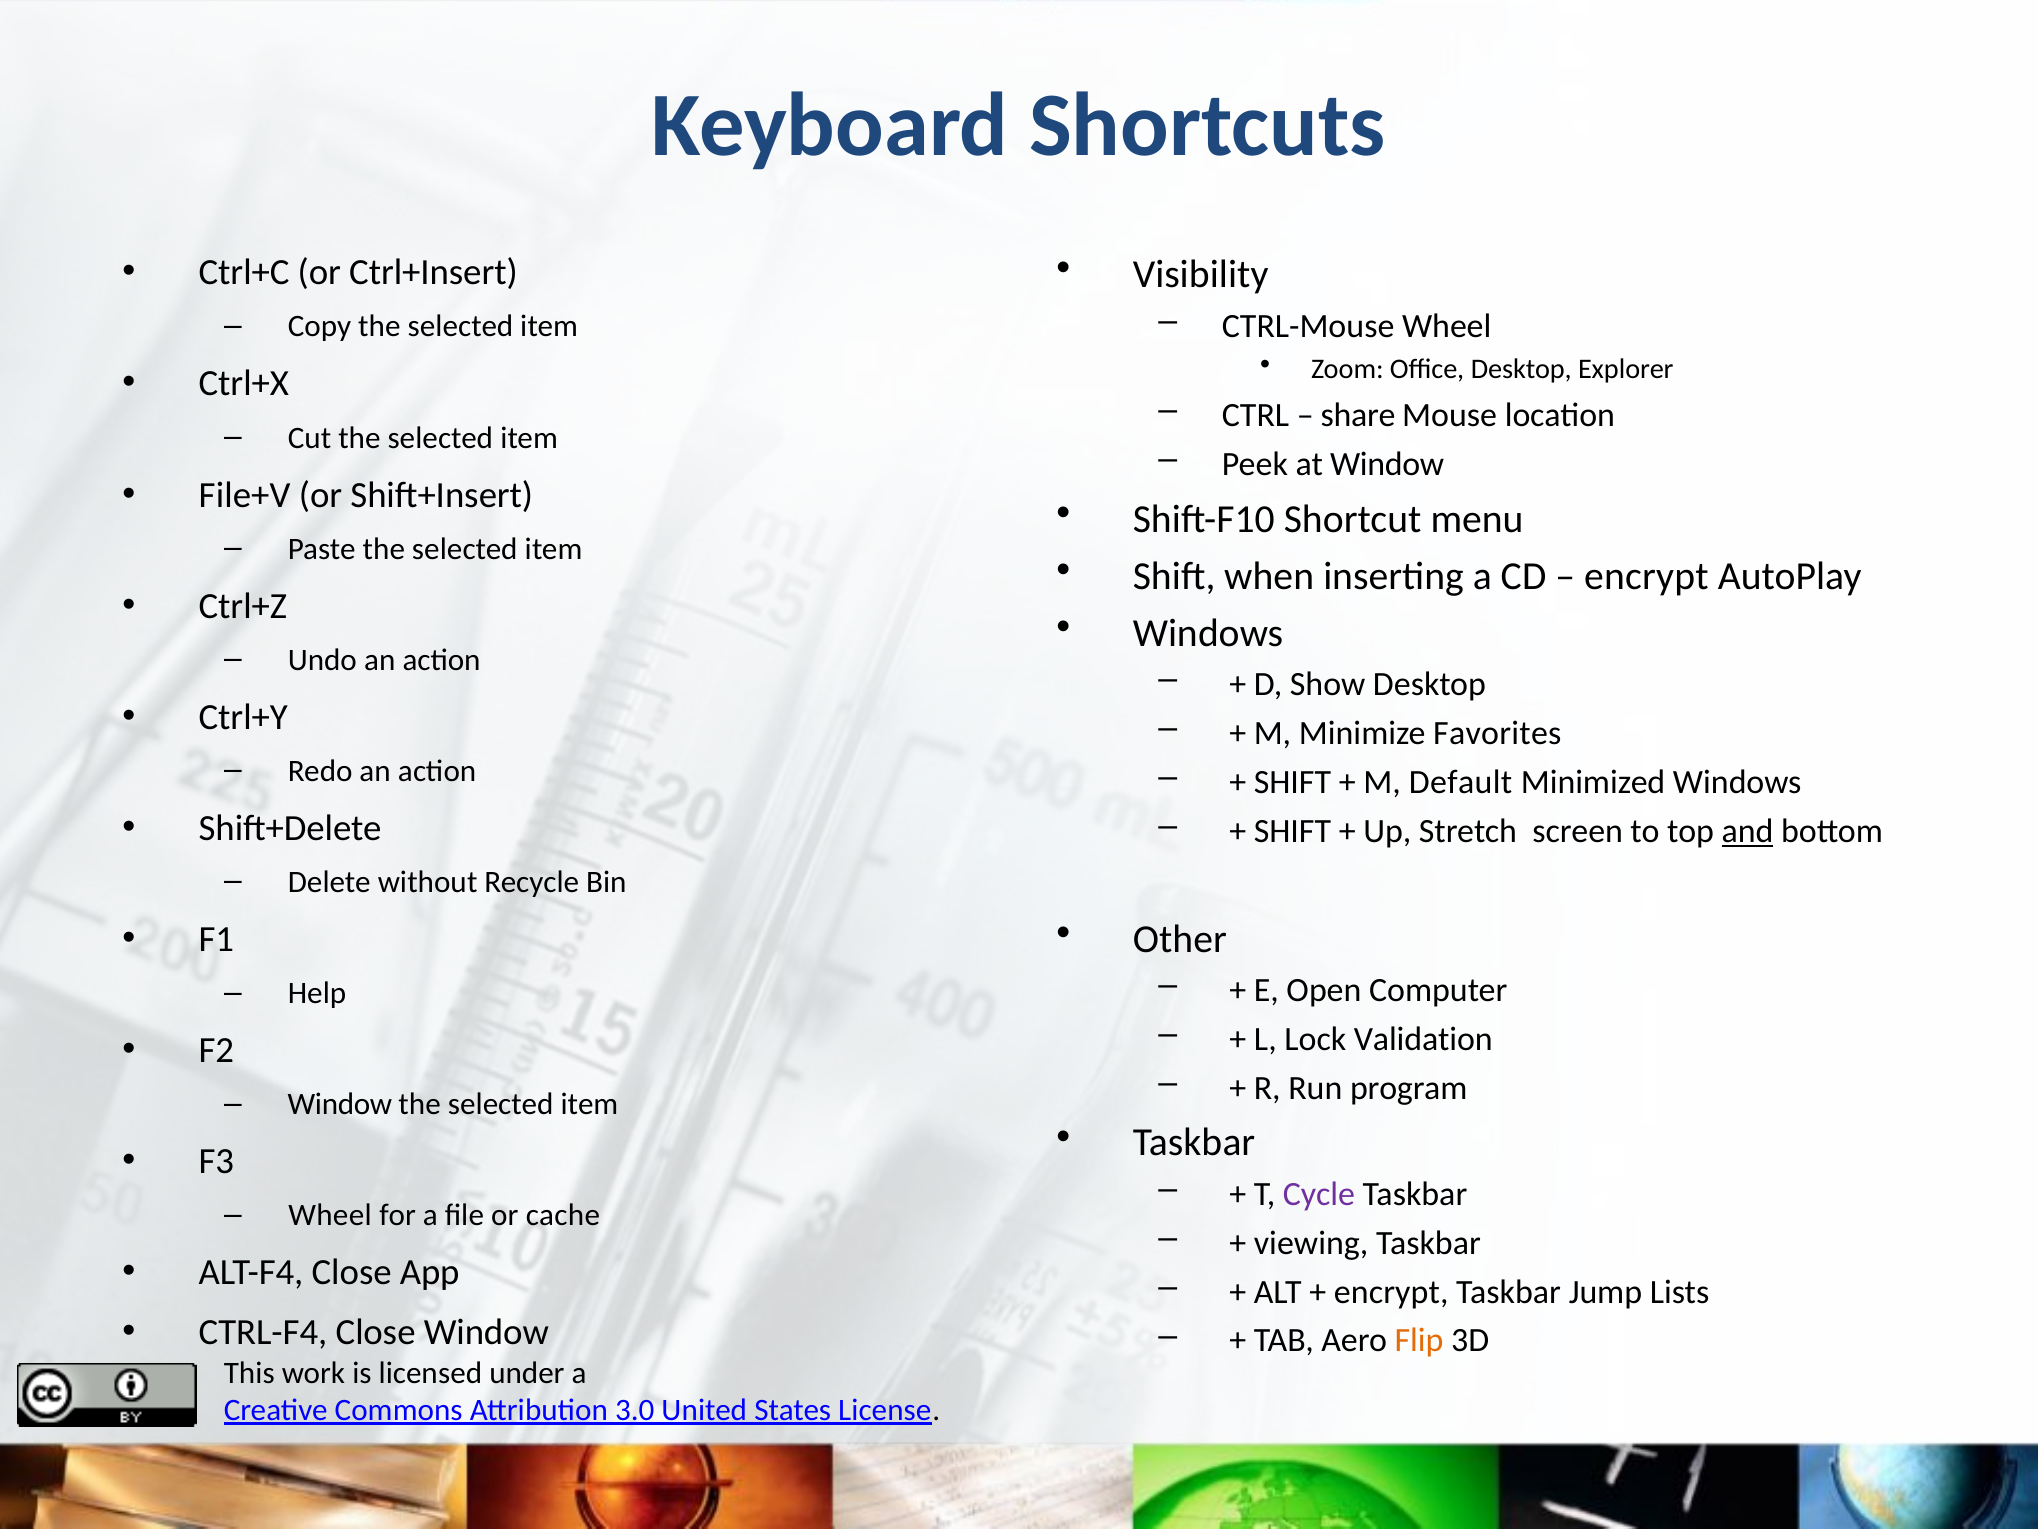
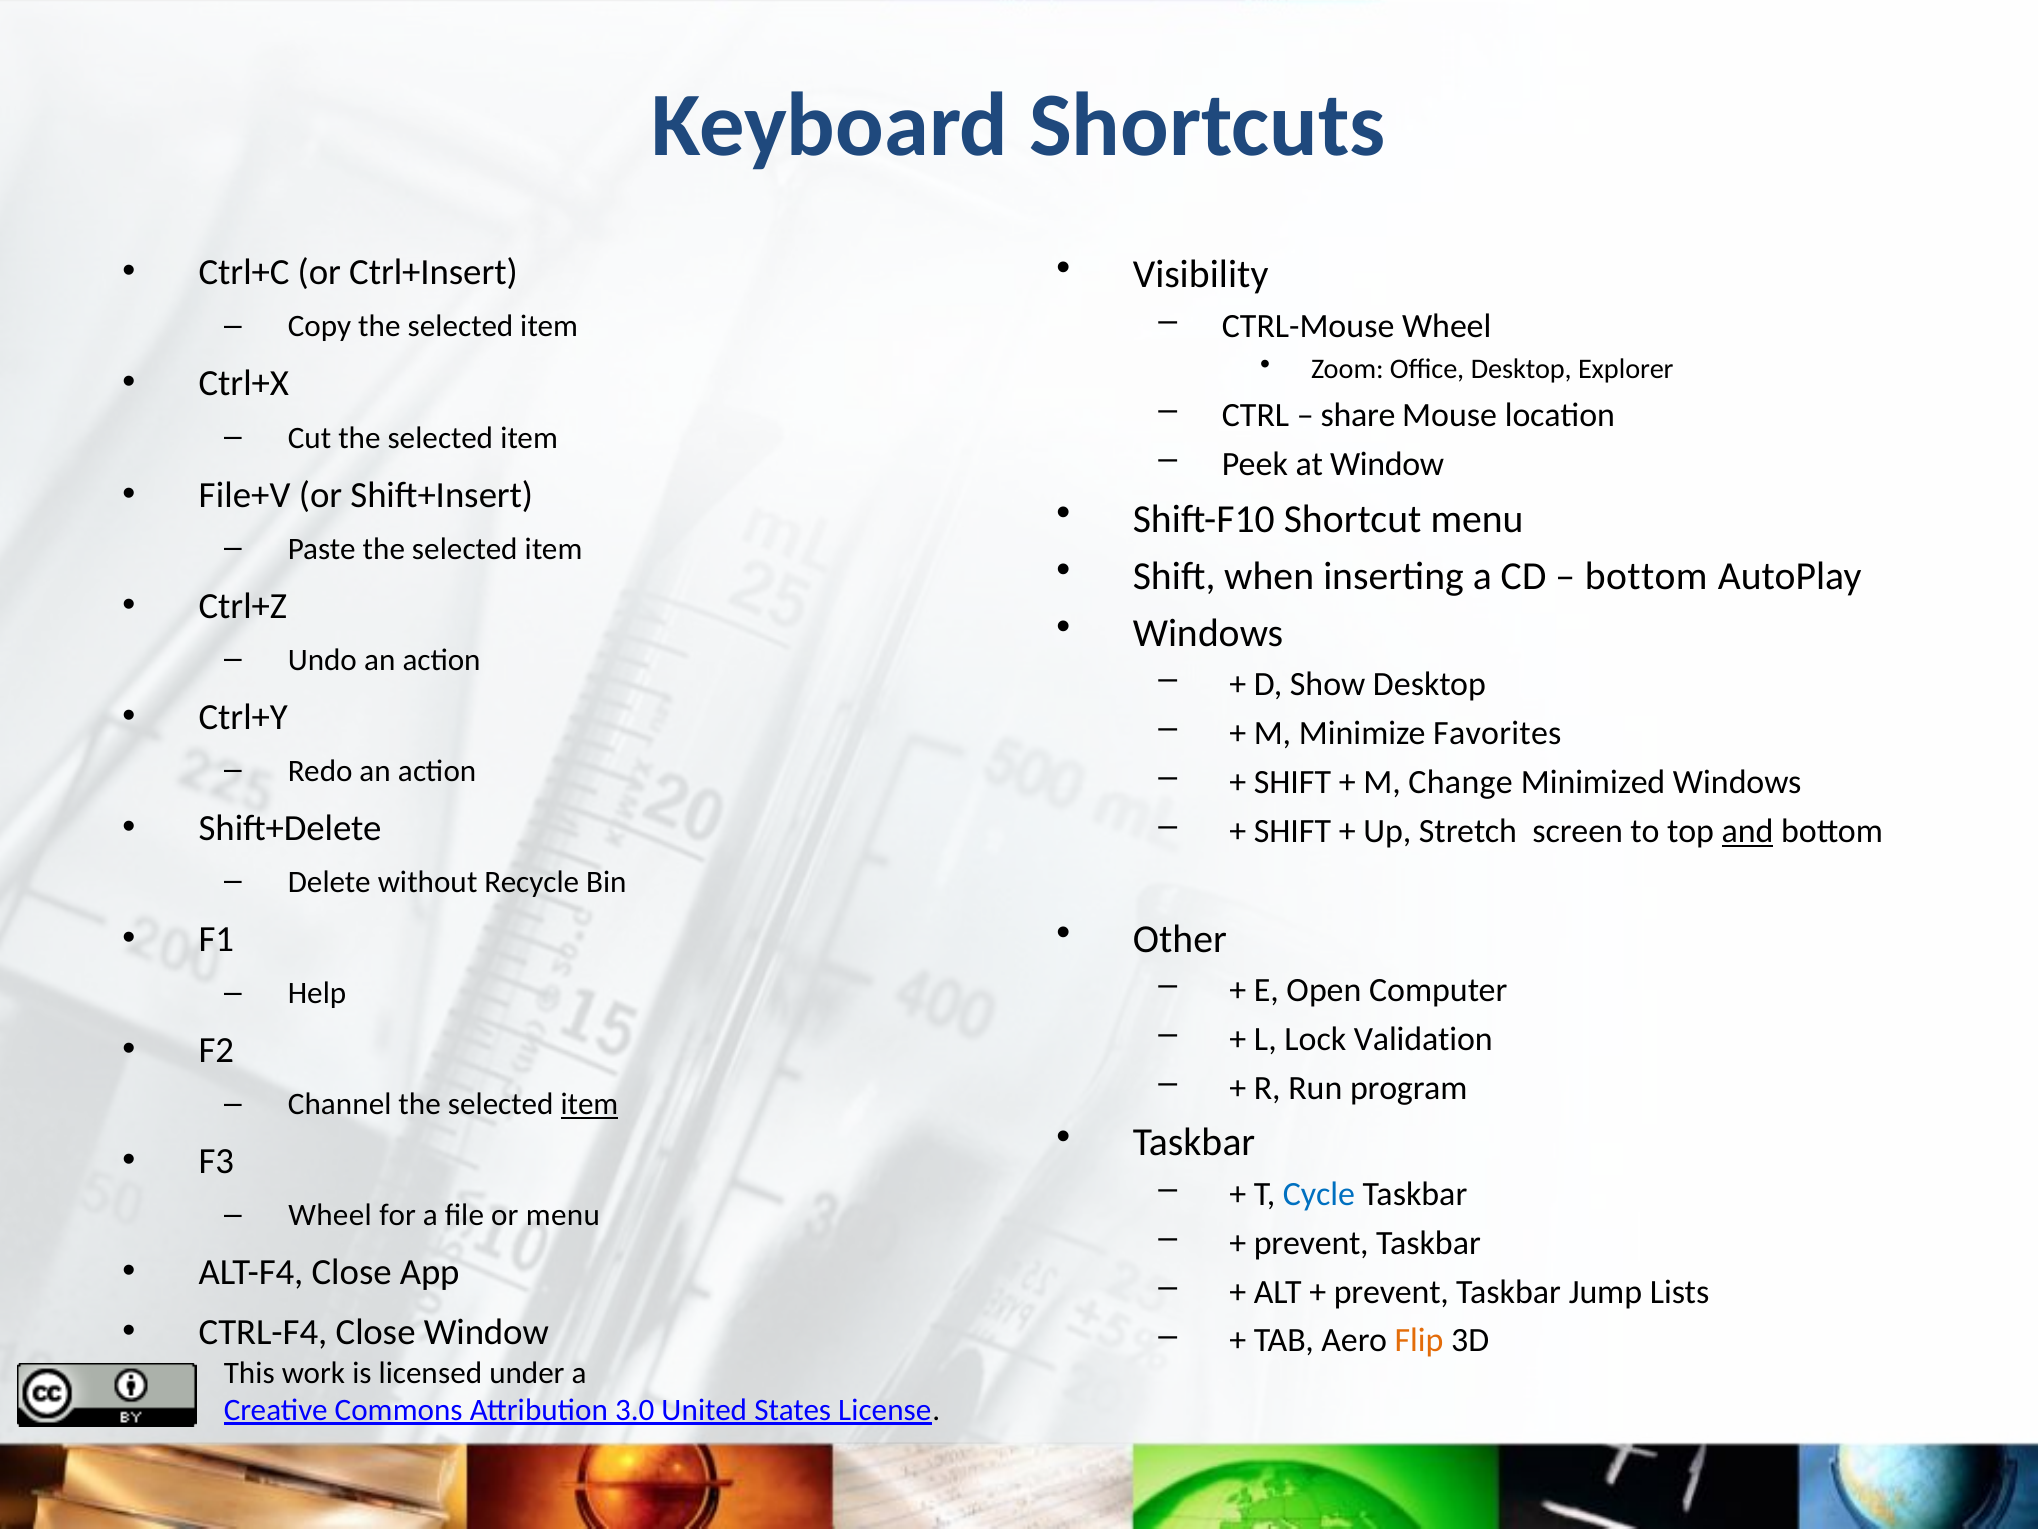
encrypt at (1646, 576): encrypt -> bottom
Default: Default -> Change
Window at (340, 1104): Window -> Channel
item at (589, 1104) underline: none -> present
Cycle colour: purple -> blue
or cache: cache -> menu
viewing at (1311, 1243): viewing -> prevent
encrypt at (1391, 1291): encrypt -> prevent
